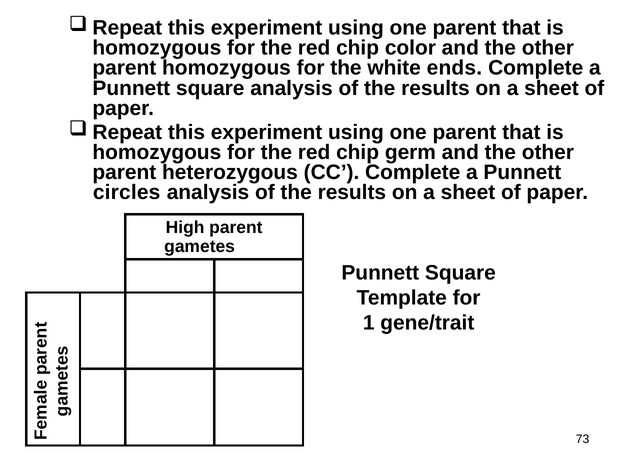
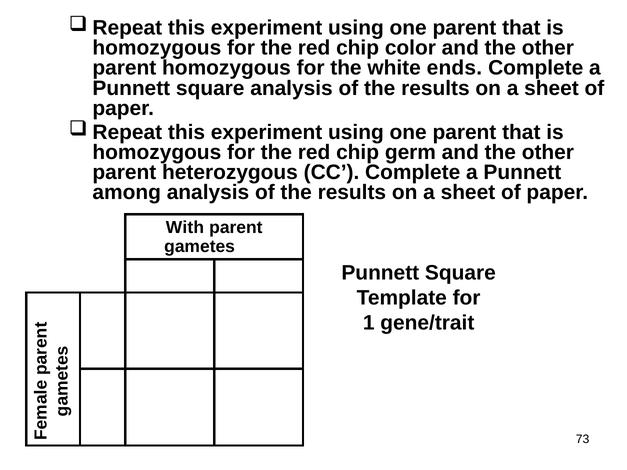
circles: circles -> among
High: High -> With
